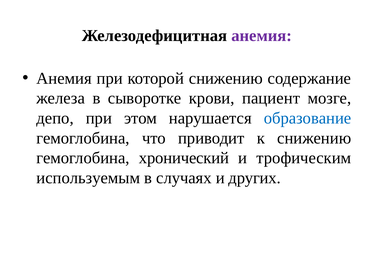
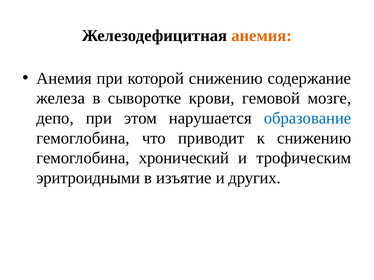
анемия at (262, 36) colour: purple -> orange
пациент: пациент -> гемовой
используемым: используемым -> эритроидными
случаях: случаях -> изъятие
